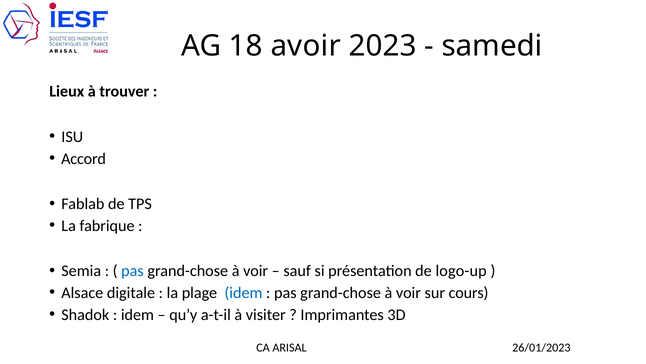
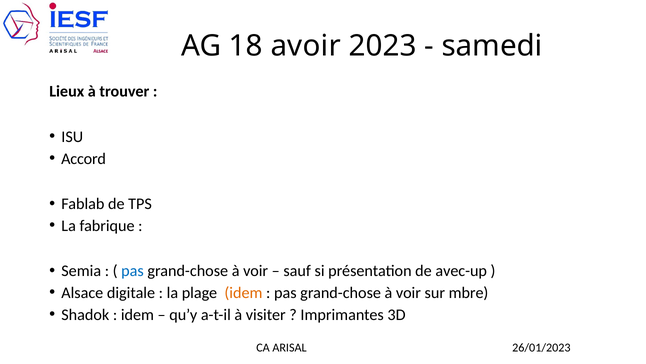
logo-up: logo-up -> avec-up
idem at (243, 292) colour: blue -> orange
cours: cours -> mbre
